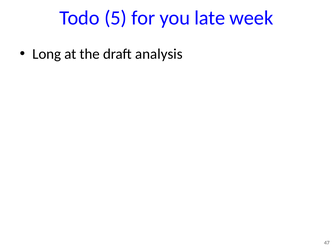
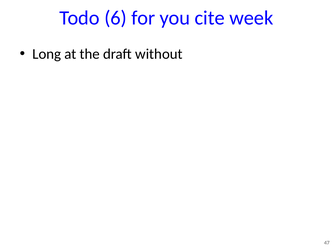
5: 5 -> 6
late: late -> cite
analysis: analysis -> without
